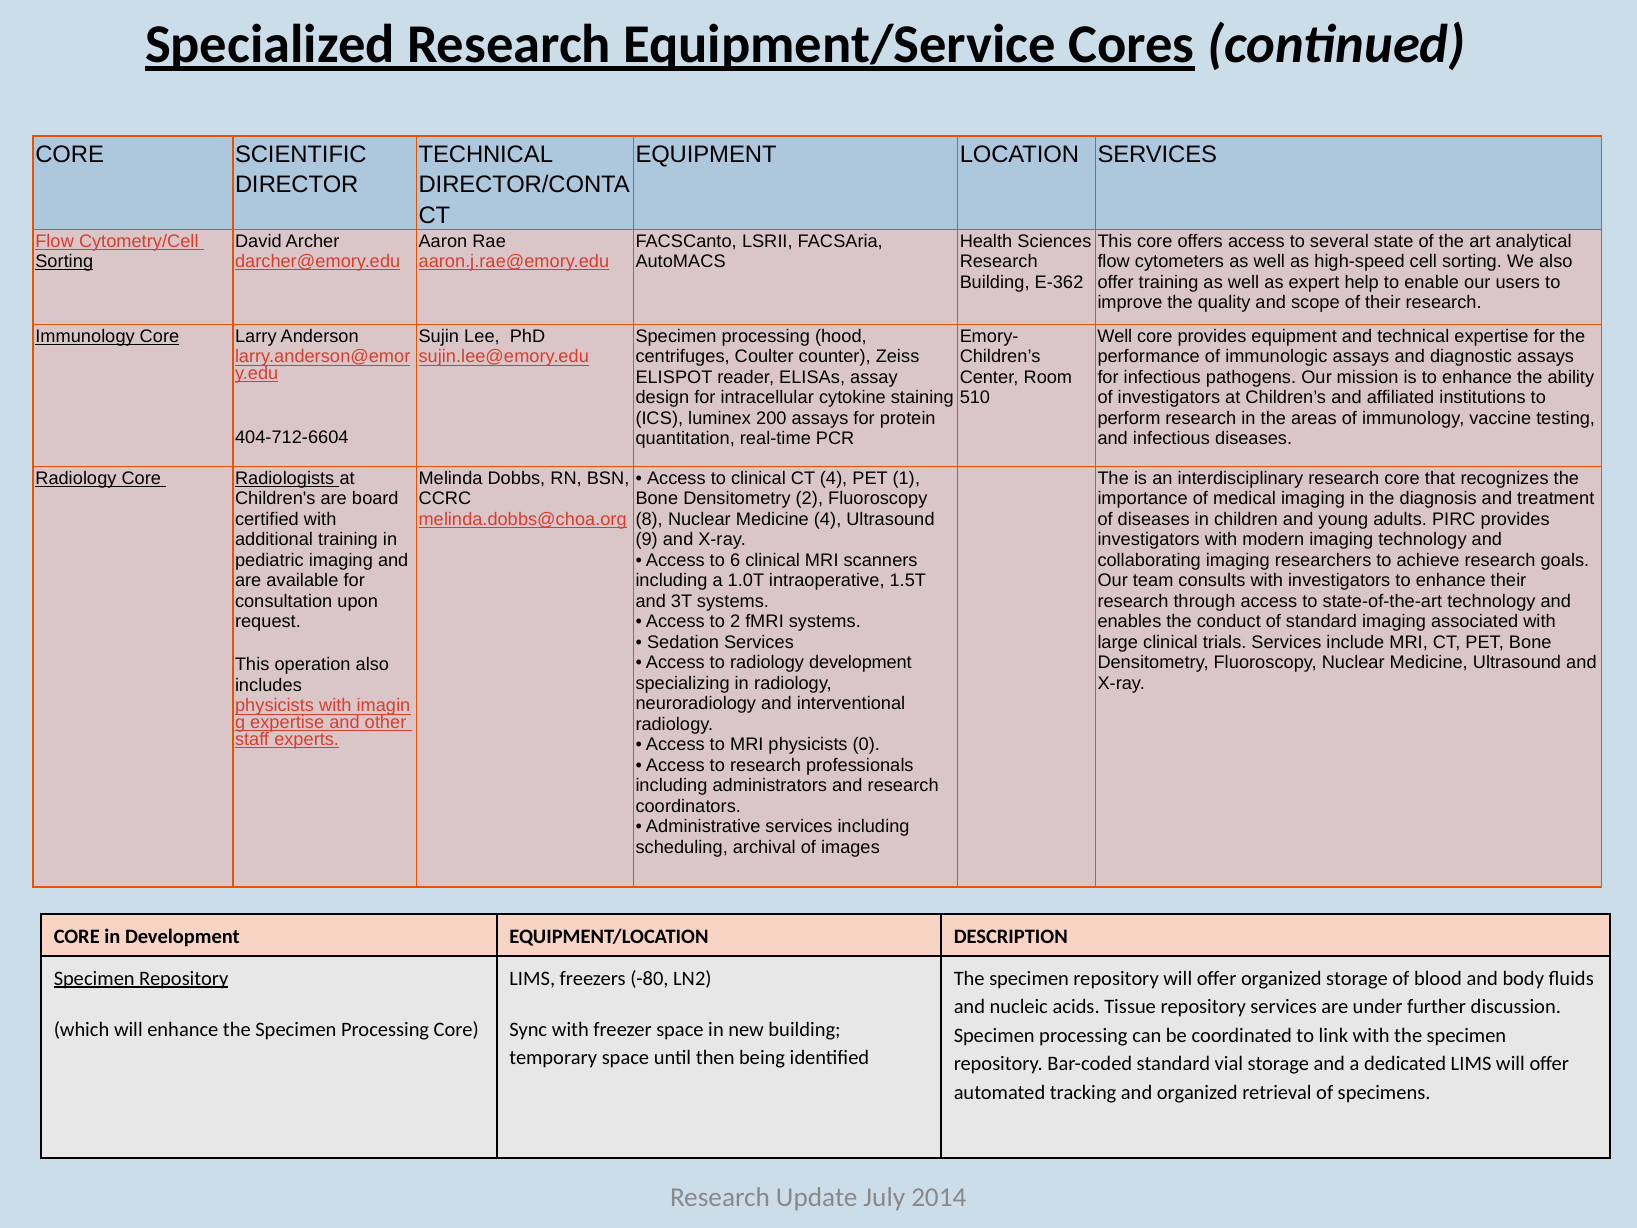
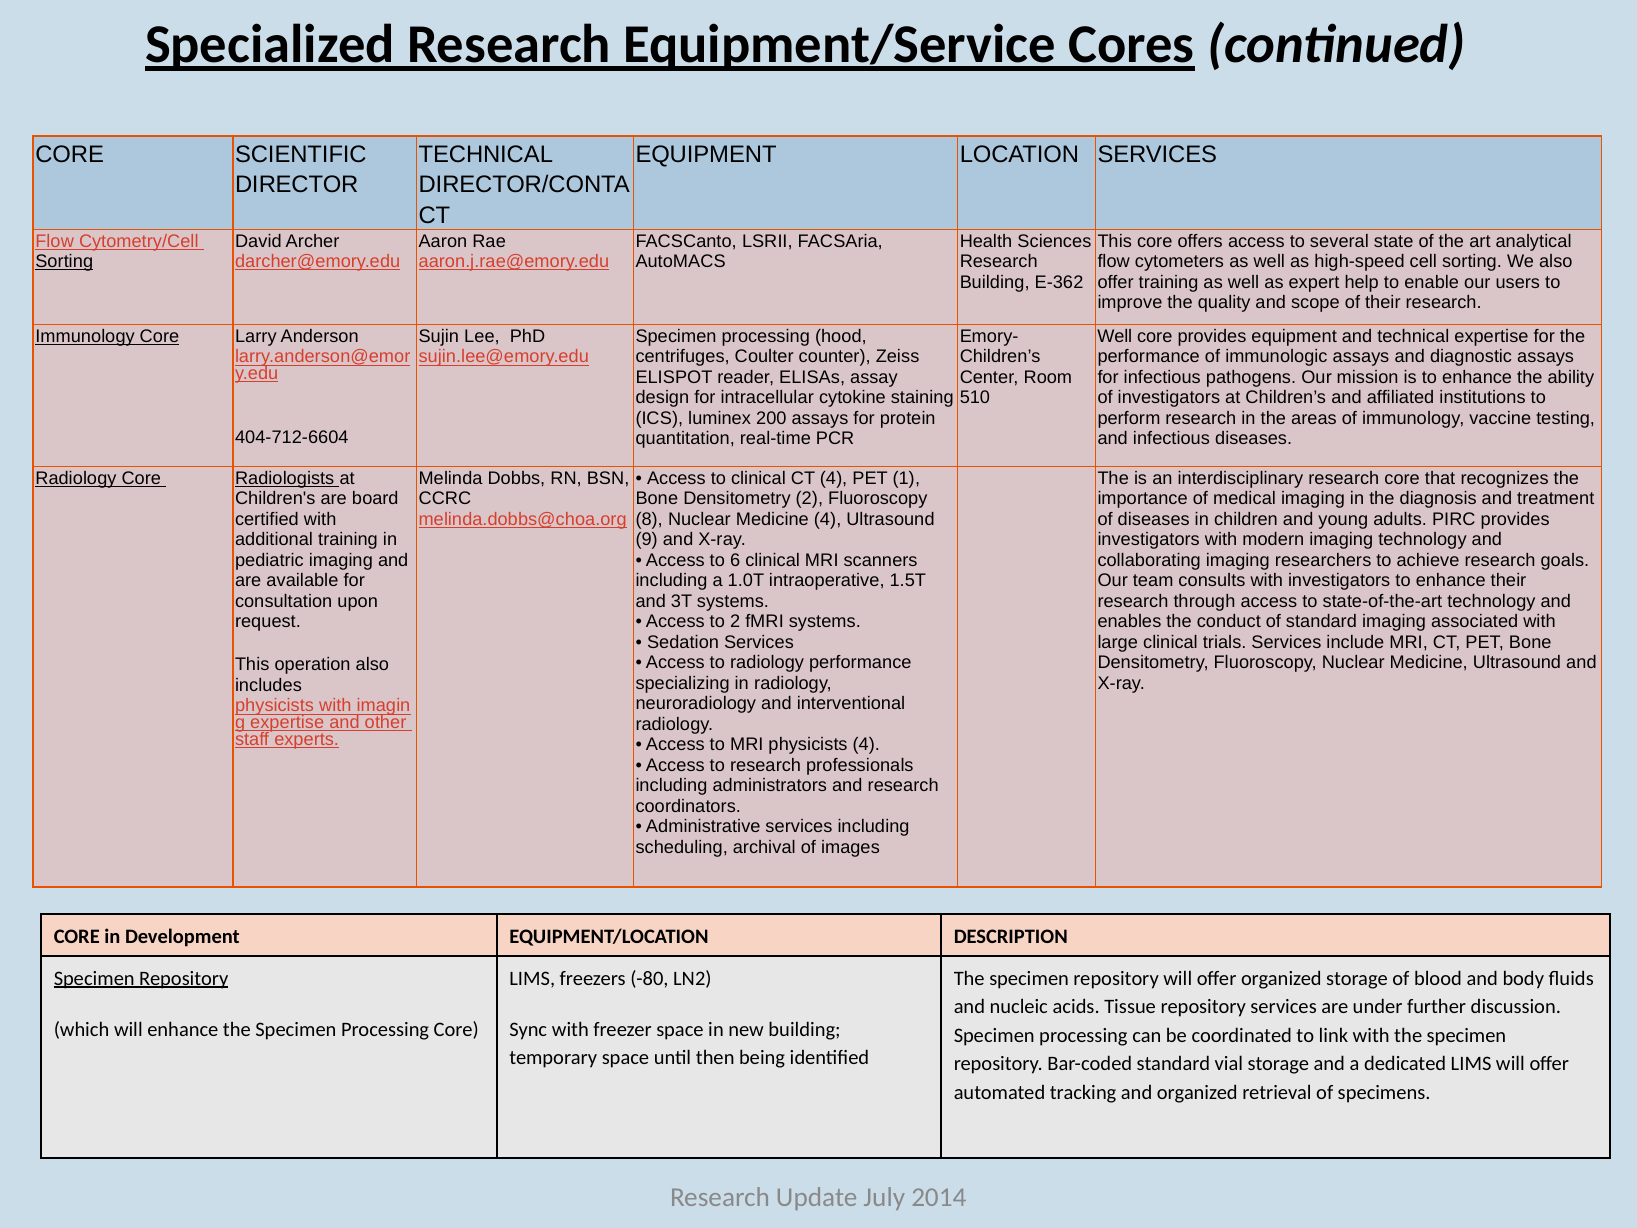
radiology development: development -> performance
physicists 0: 0 -> 4
